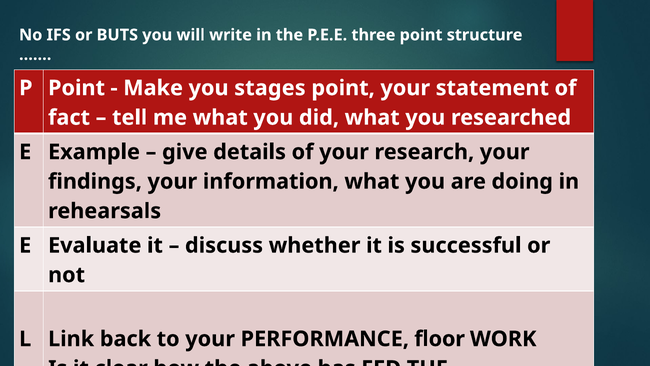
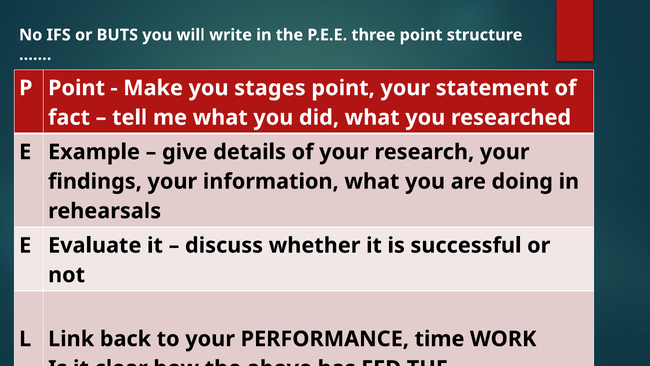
floor: floor -> time
